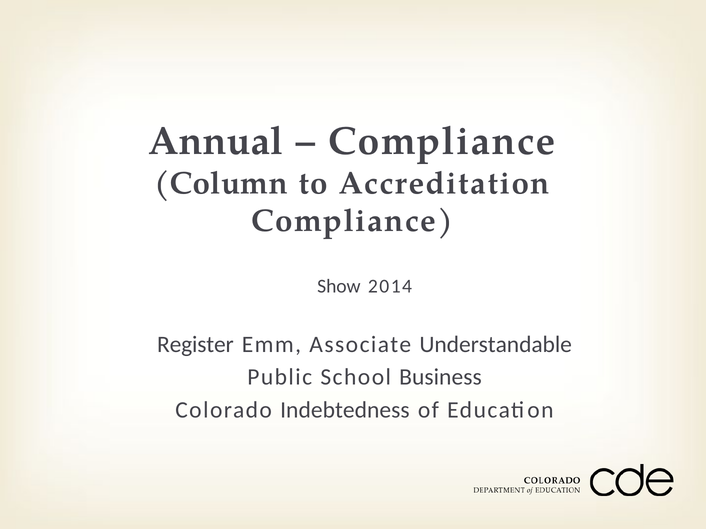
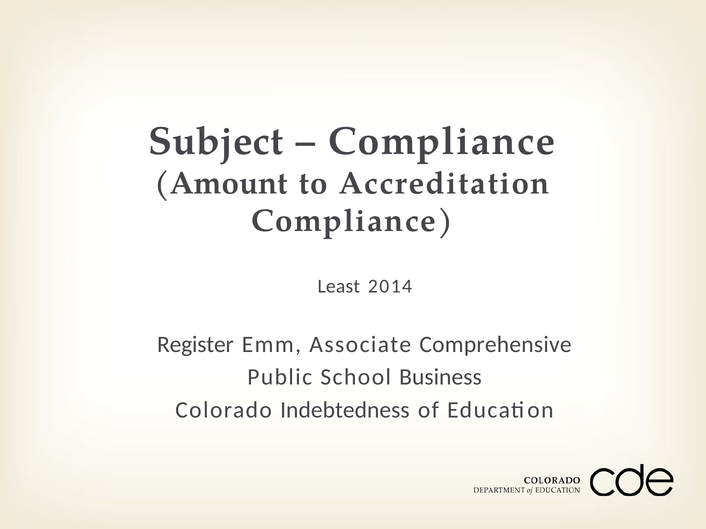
Annual: Annual -> Subject
Column: Column -> Amount
Show: Show -> Least
Understandable: Understandable -> Comprehensive
